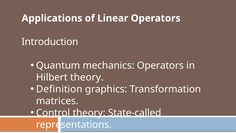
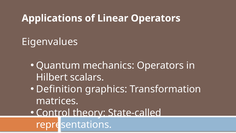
Introduction: Introduction -> Eigenvalues
Hilbert theory: theory -> scalars
